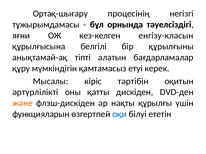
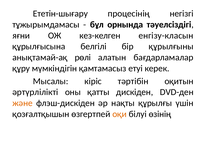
Ортақ-шығару: Ортақ-шығару -> Ететін-шығару
тіпті: тіпті -> рөлі
функцияларын: функцияларын -> қозғалтқышын
оқи colour: blue -> orange
ететін: ететін -> өзінің
